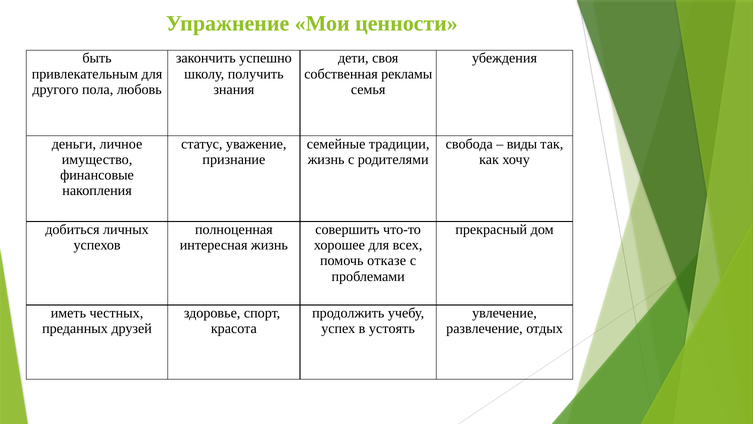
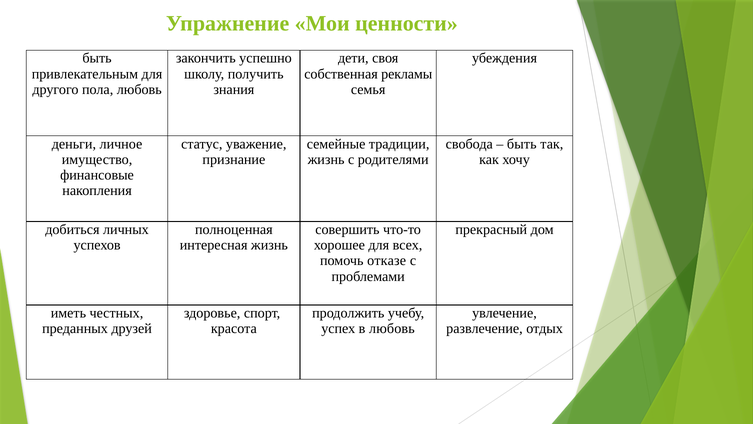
виды at (522, 144): виды -> быть
в устоять: устоять -> любовь
